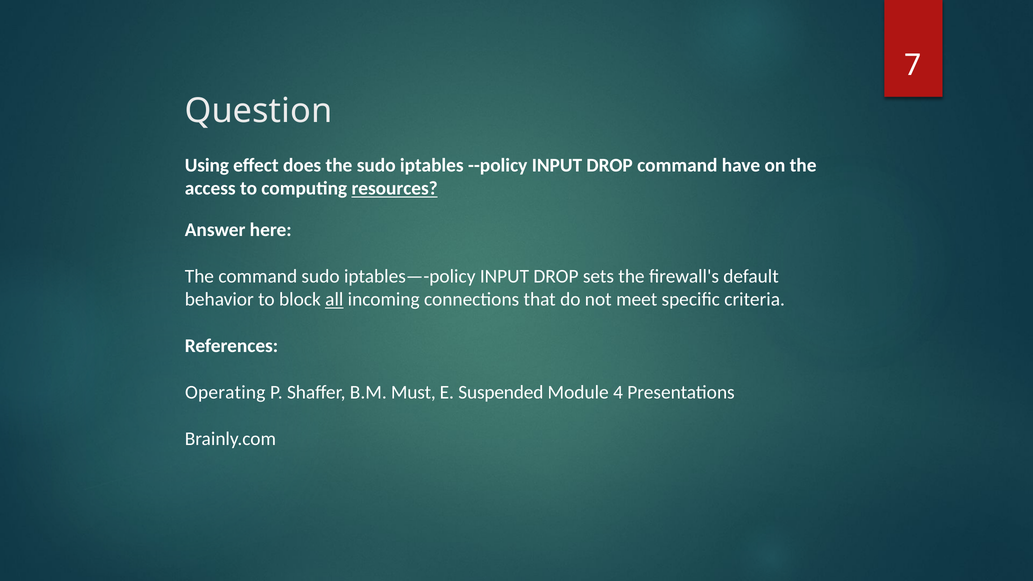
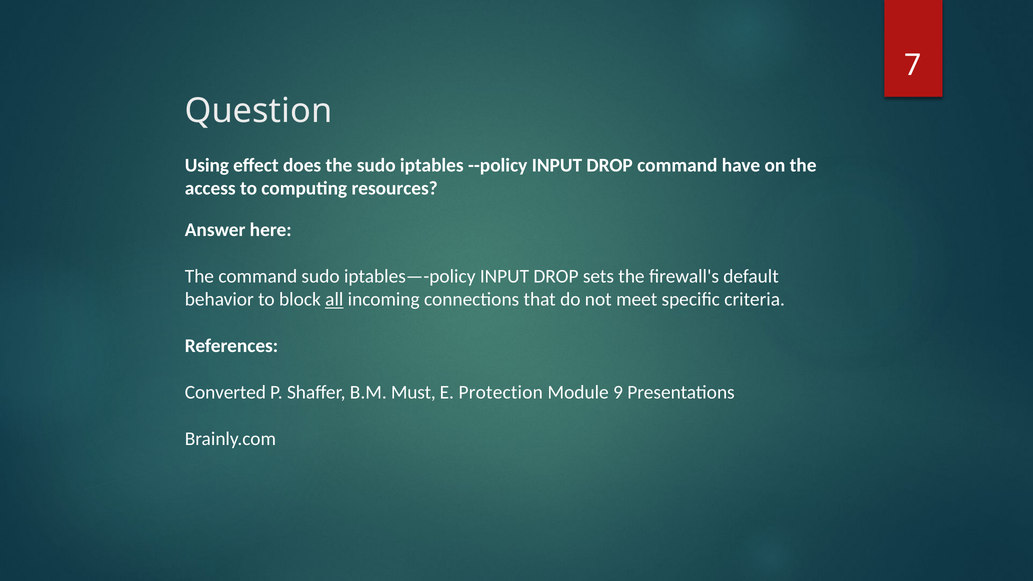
resources underline: present -> none
Operating: Operating -> Converted
Suspended: Suspended -> Protection
4: 4 -> 9
